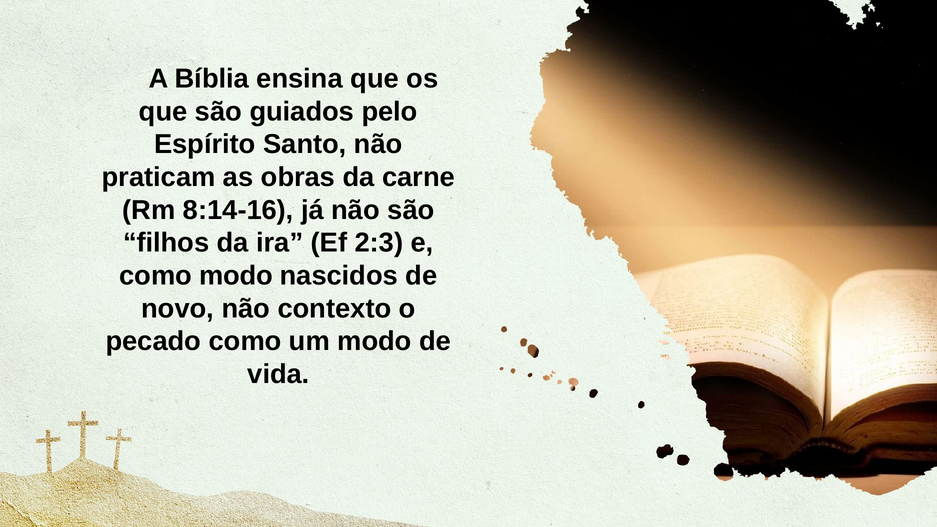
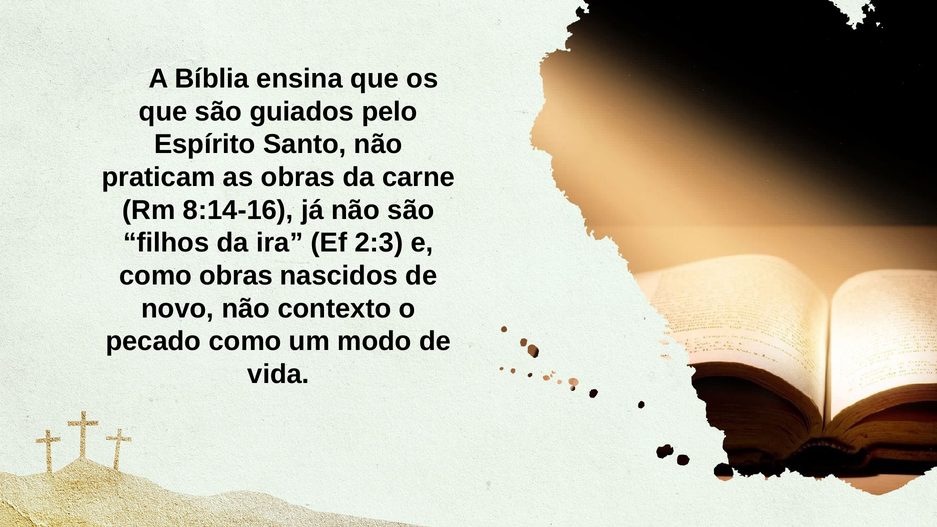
como modo: modo -> obras
